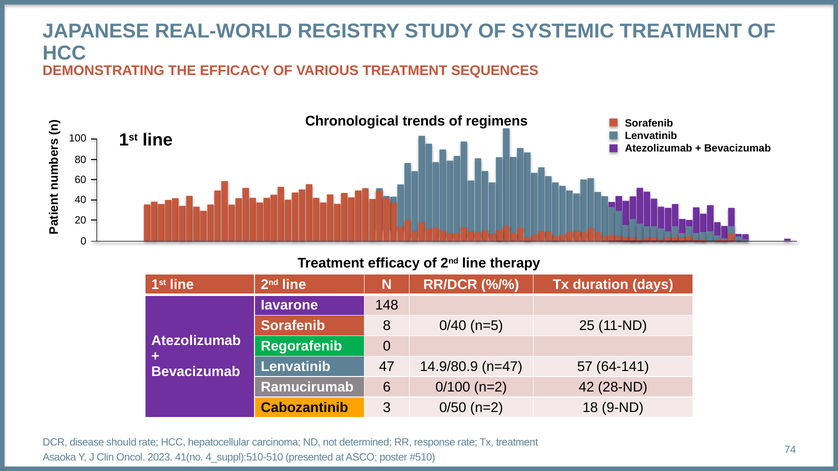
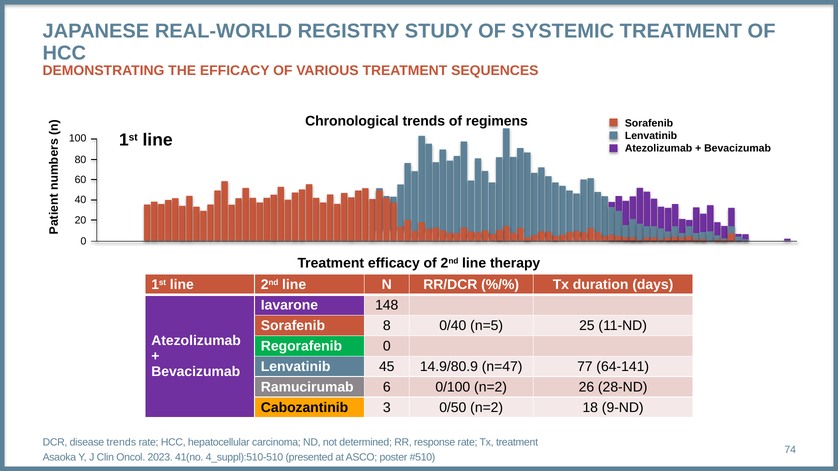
47: 47 -> 45
57: 57 -> 77
42: 42 -> 26
disease should: should -> trends
